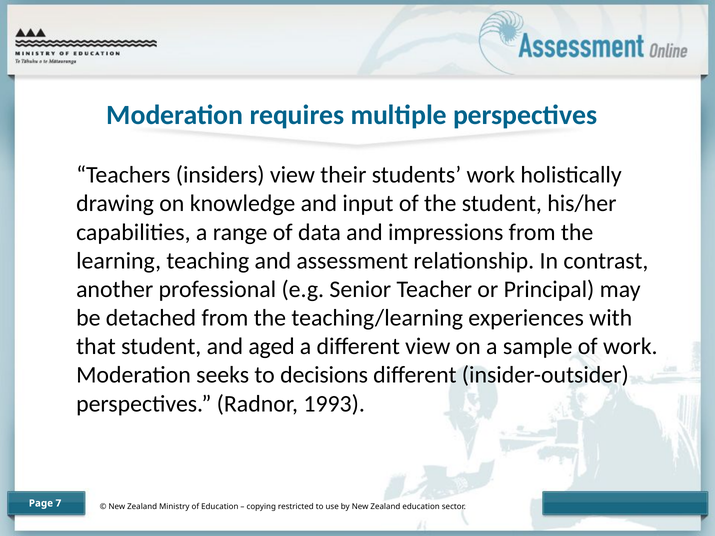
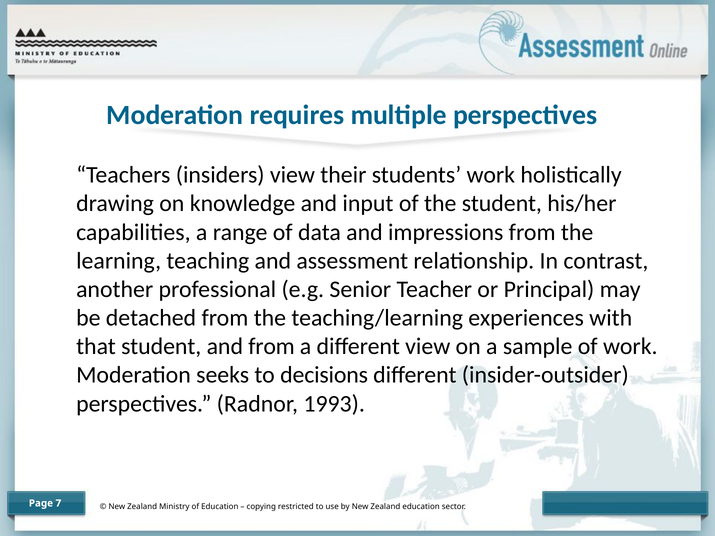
and aged: aged -> from
